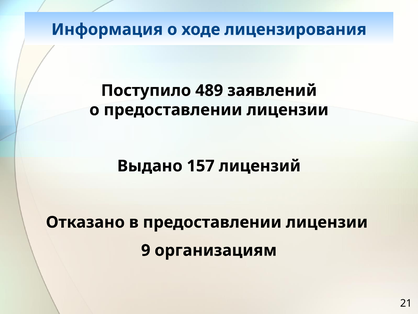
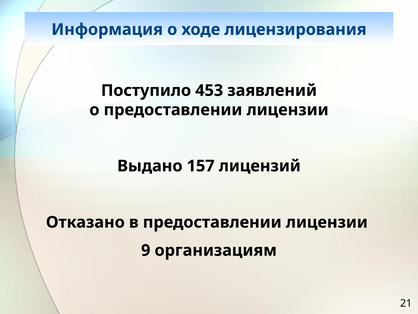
489: 489 -> 453
